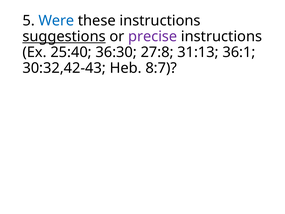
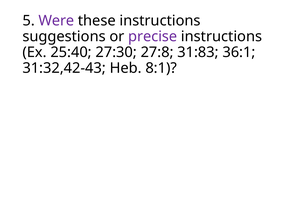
Were colour: blue -> purple
suggestions underline: present -> none
36:30: 36:30 -> 27:30
31:13: 31:13 -> 31:83
30:32,42-43: 30:32,42-43 -> 31:32,42-43
8:7: 8:7 -> 8:1
